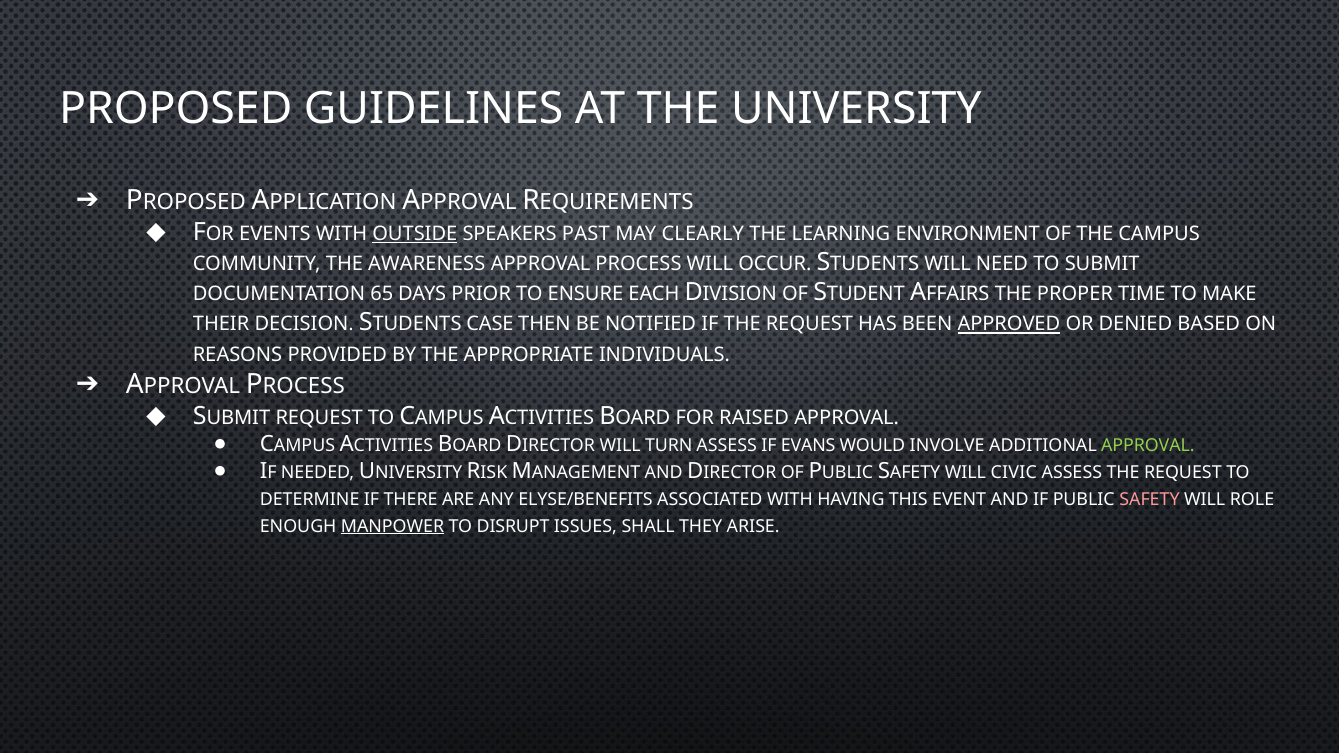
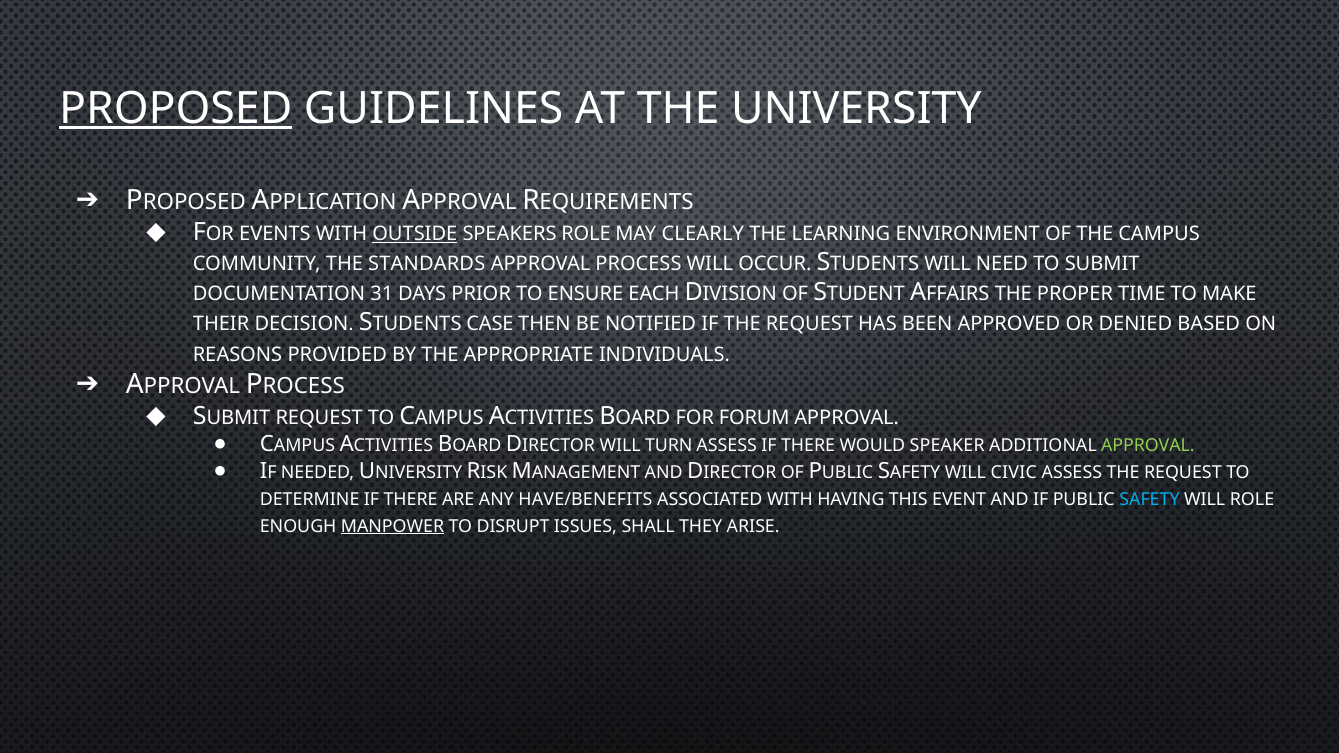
PROPOSED at (176, 108) underline: none -> present
SPEAKERS PAST: PAST -> ROLE
AWARENESS: AWARENESS -> STANDARDS
65: 65 -> 31
APPROVED underline: present -> none
RAISED: RAISED -> FORUM
ASSESS IF EVANS: EVANS -> THERE
INVOLVE: INVOLVE -> SPEAKER
ELYSE/BENEFITS: ELYSE/BENEFITS -> HAVE/BENEFITS
SAFETY at (1149, 500) colour: pink -> light blue
